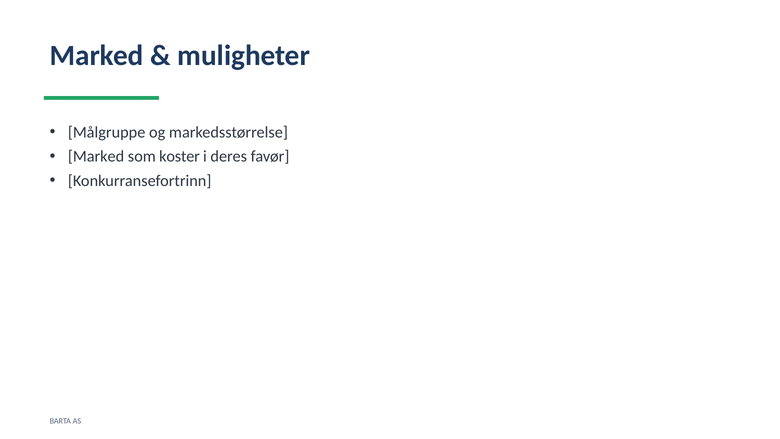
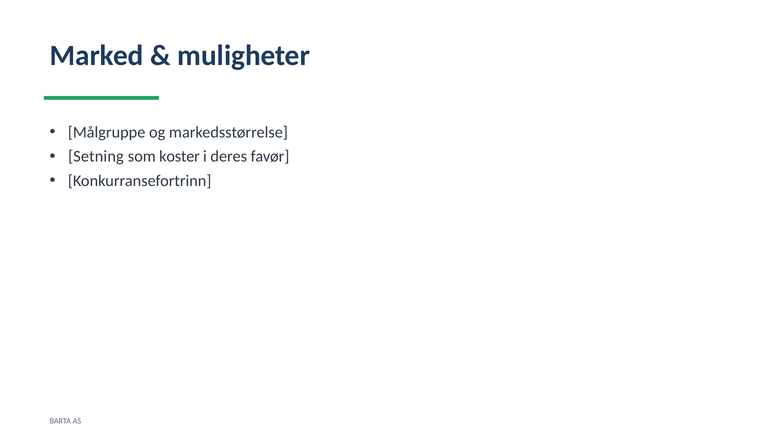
Marked at (96, 156): Marked -> Setning
